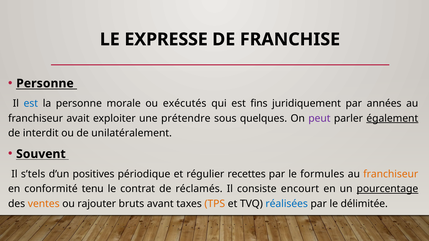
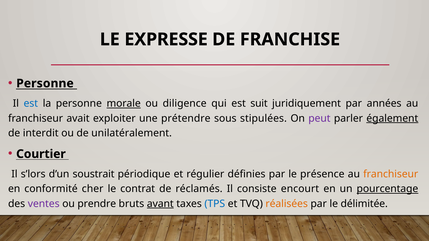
morale underline: none -> present
exécutés: exécutés -> diligence
fins: fins -> suit
quelques: quelques -> stipulées
Souvent: Souvent -> Courtier
s’tels: s’tels -> s’lors
positives: positives -> soustrait
recettes: recettes -> définies
formules: formules -> présence
tenu: tenu -> cher
ventes colour: orange -> purple
rajouter: rajouter -> prendre
avant underline: none -> present
TPS colour: orange -> blue
réalisées colour: blue -> orange
